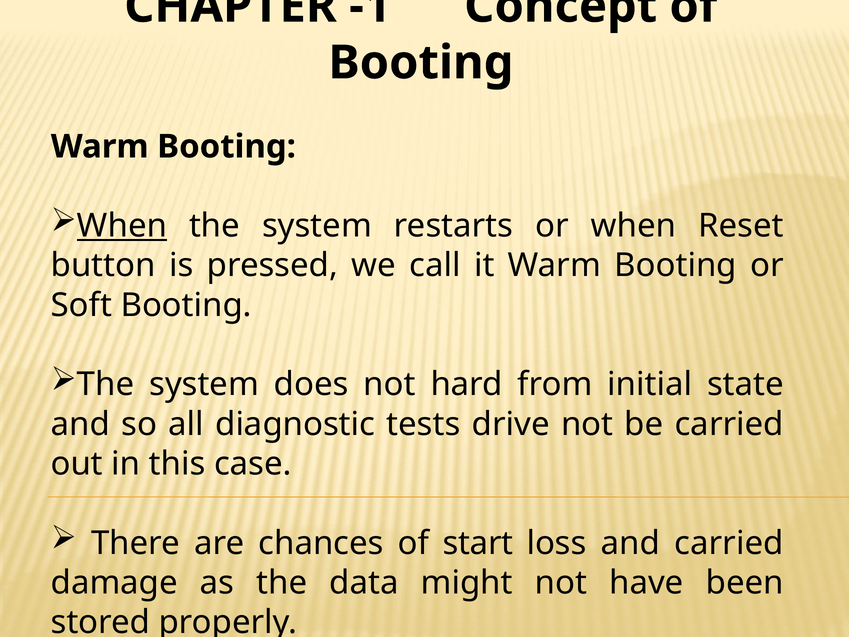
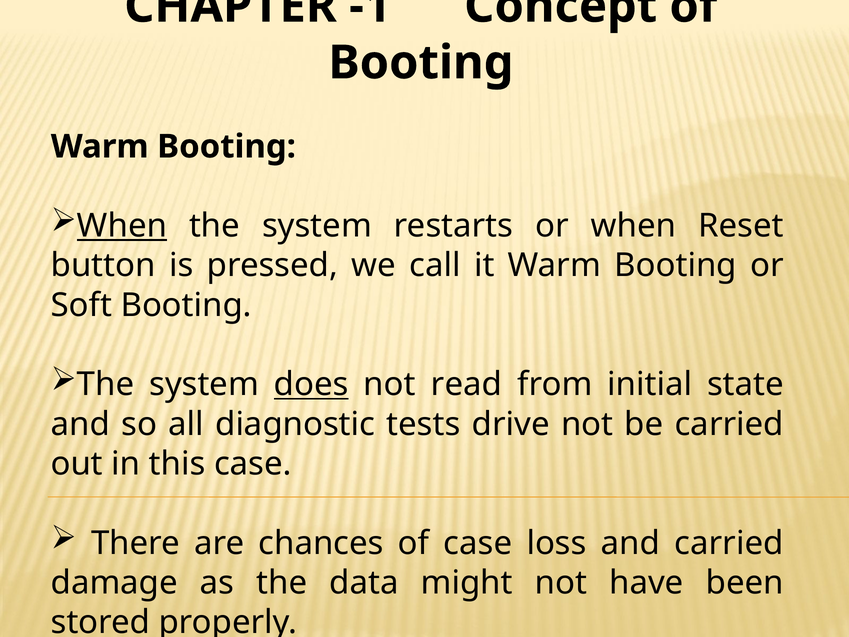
does underline: none -> present
hard: hard -> read
of start: start -> case
